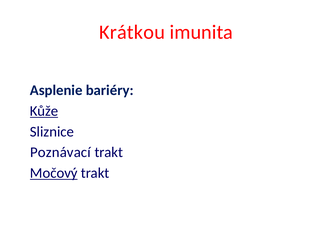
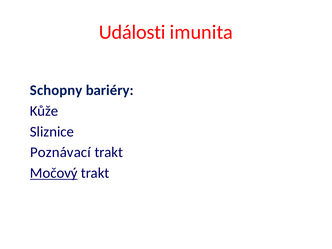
Krátkou: Krátkou -> Události
Asplenie: Asplenie -> Schopny
Kůže underline: present -> none
